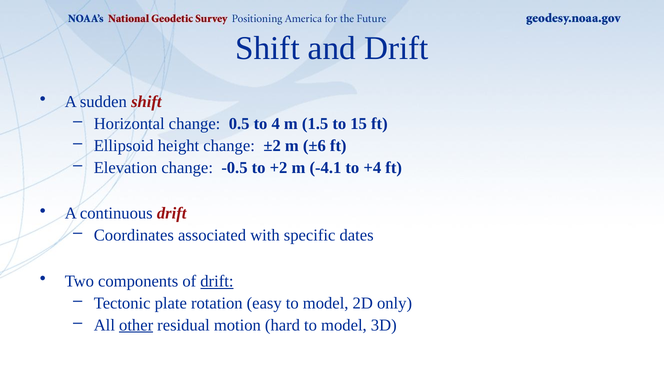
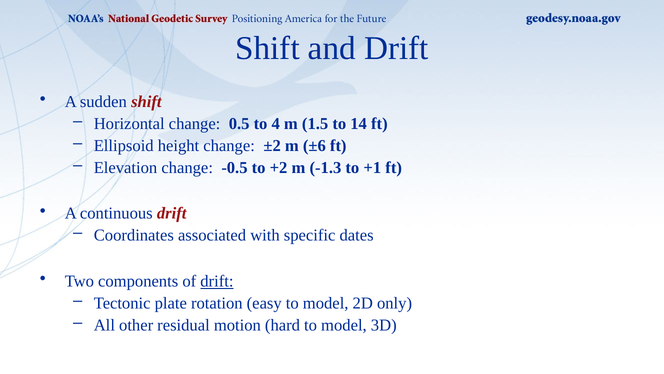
15: 15 -> 14
-4.1: -4.1 -> -1.3
+4: +4 -> +1
other underline: present -> none
